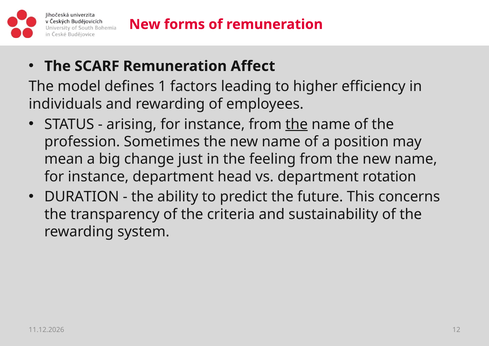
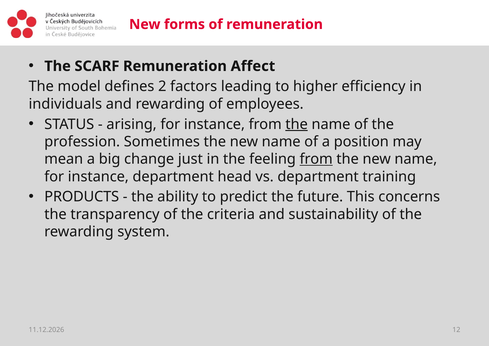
1: 1 -> 2
from at (316, 159) underline: none -> present
rotation: rotation -> training
DURATION: DURATION -> PRODUCTS
